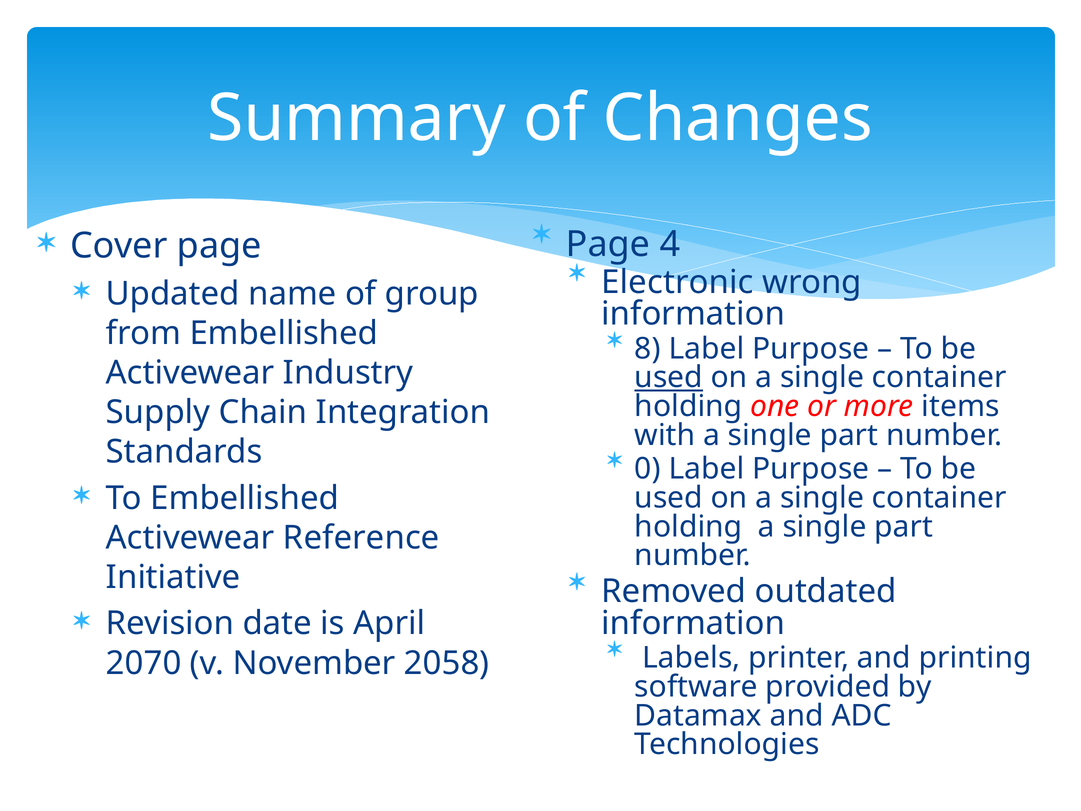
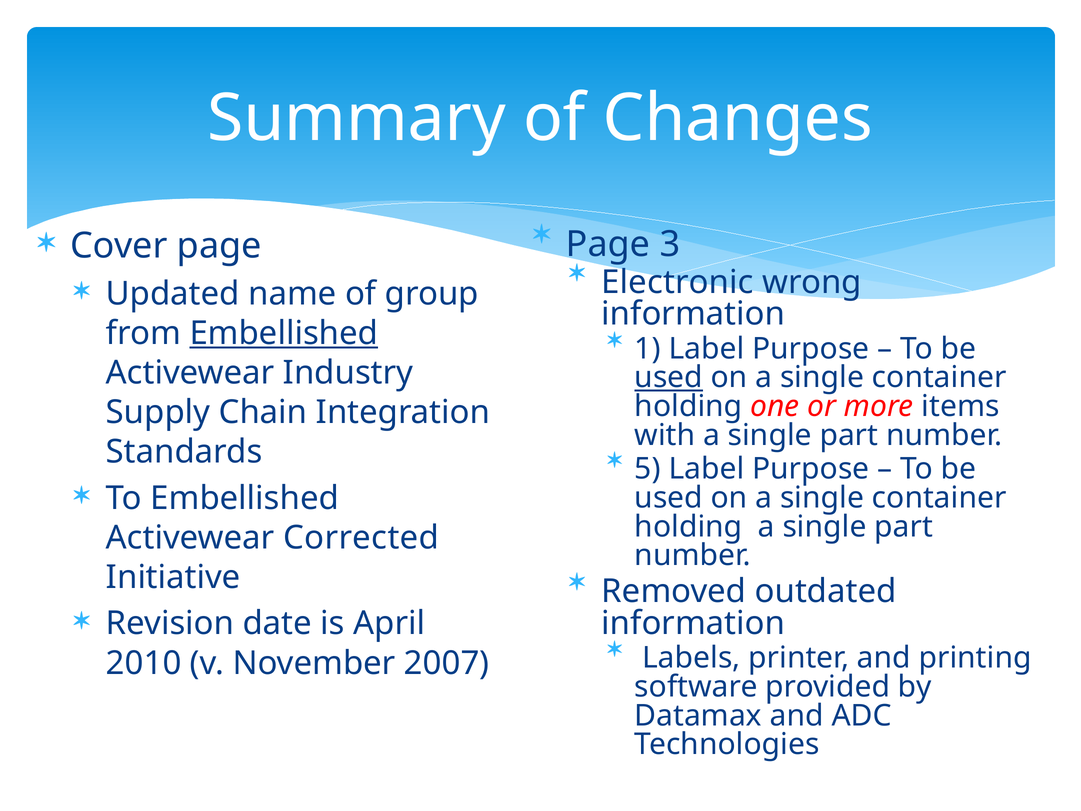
4: 4 -> 3
Embellished at (284, 333) underline: none -> present
8: 8 -> 1
0: 0 -> 5
Reference: Reference -> Corrected
2070: 2070 -> 2010
2058: 2058 -> 2007
